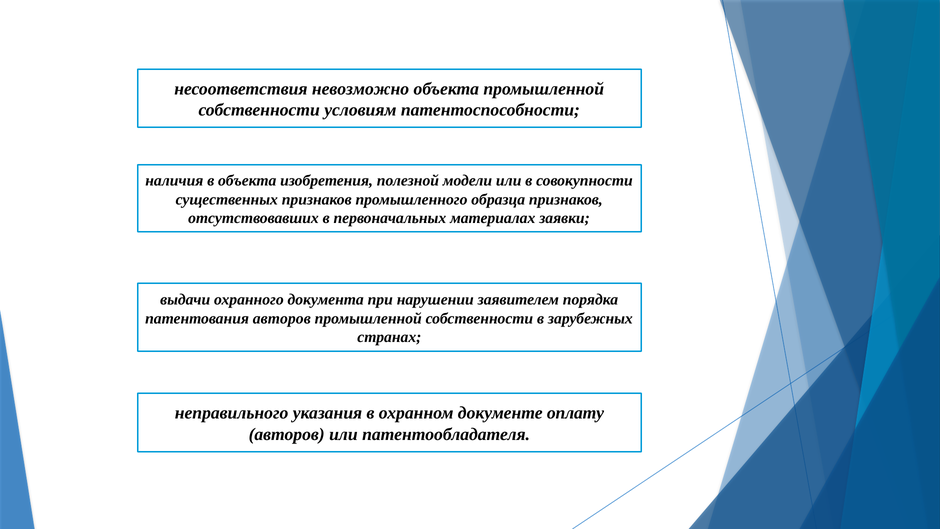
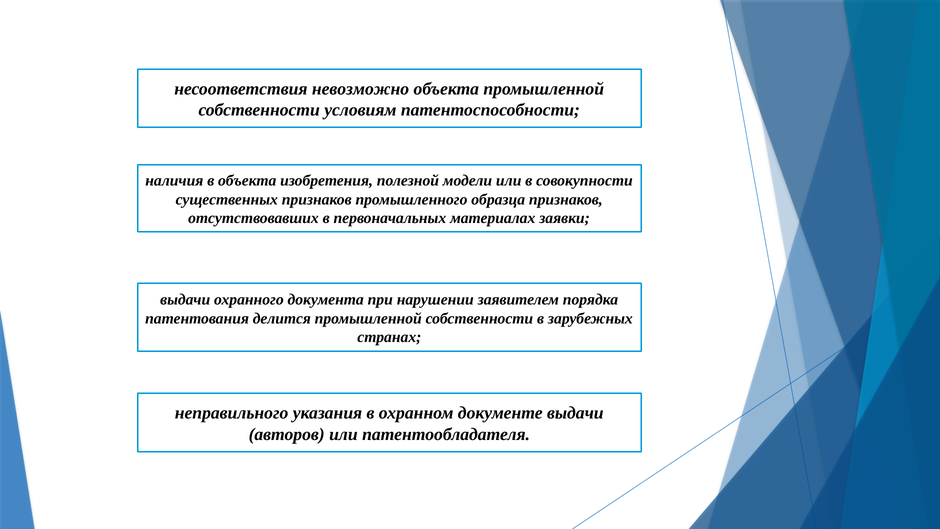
патентования авторов: авторов -> делится
документе оплату: оплату -> выдачи
